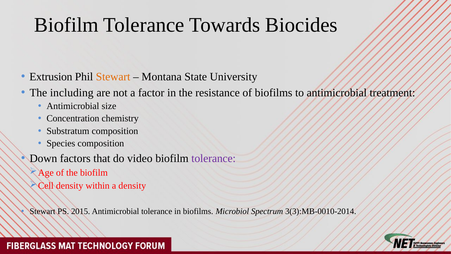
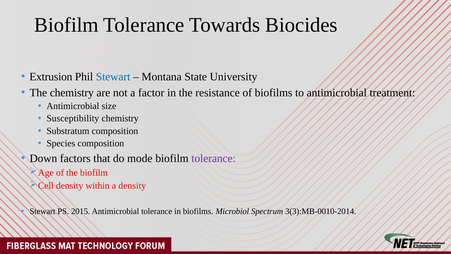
Stewart at (113, 77) colour: orange -> blue
The including: including -> chemistry
Concentration: Concentration -> Susceptibility
video: video -> mode
